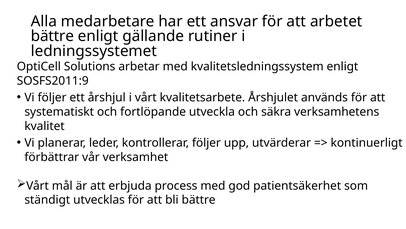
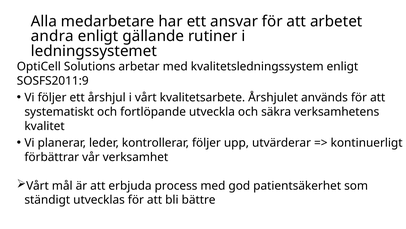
bättre at (52, 36): bättre -> andra
